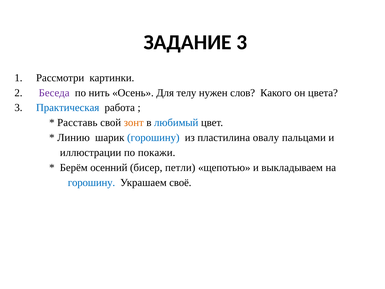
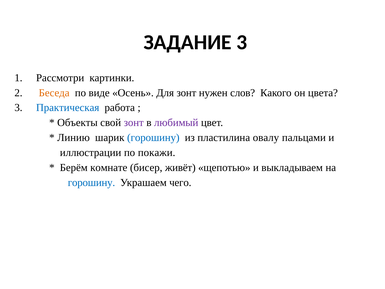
Беседа colour: purple -> orange
нить: нить -> виде
Для телу: телу -> зонт
Расставь: Расставь -> Объекты
зонт at (134, 123) colour: orange -> purple
любимый colour: blue -> purple
осенний: осенний -> комнате
петли: петли -> живёт
своё: своё -> чего
